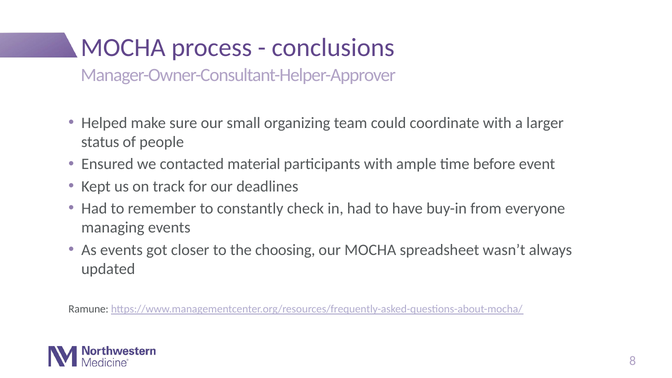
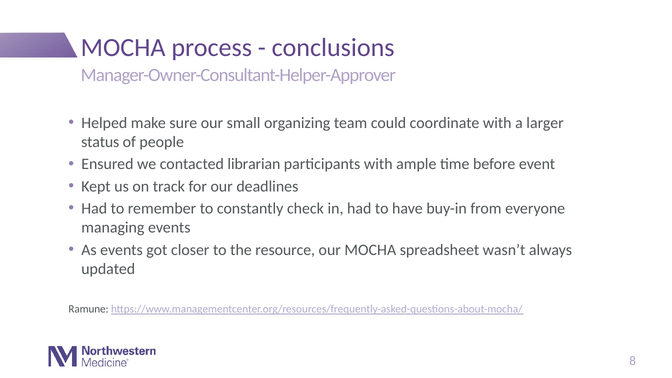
material: material -> librarian
choosing: choosing -> resource
